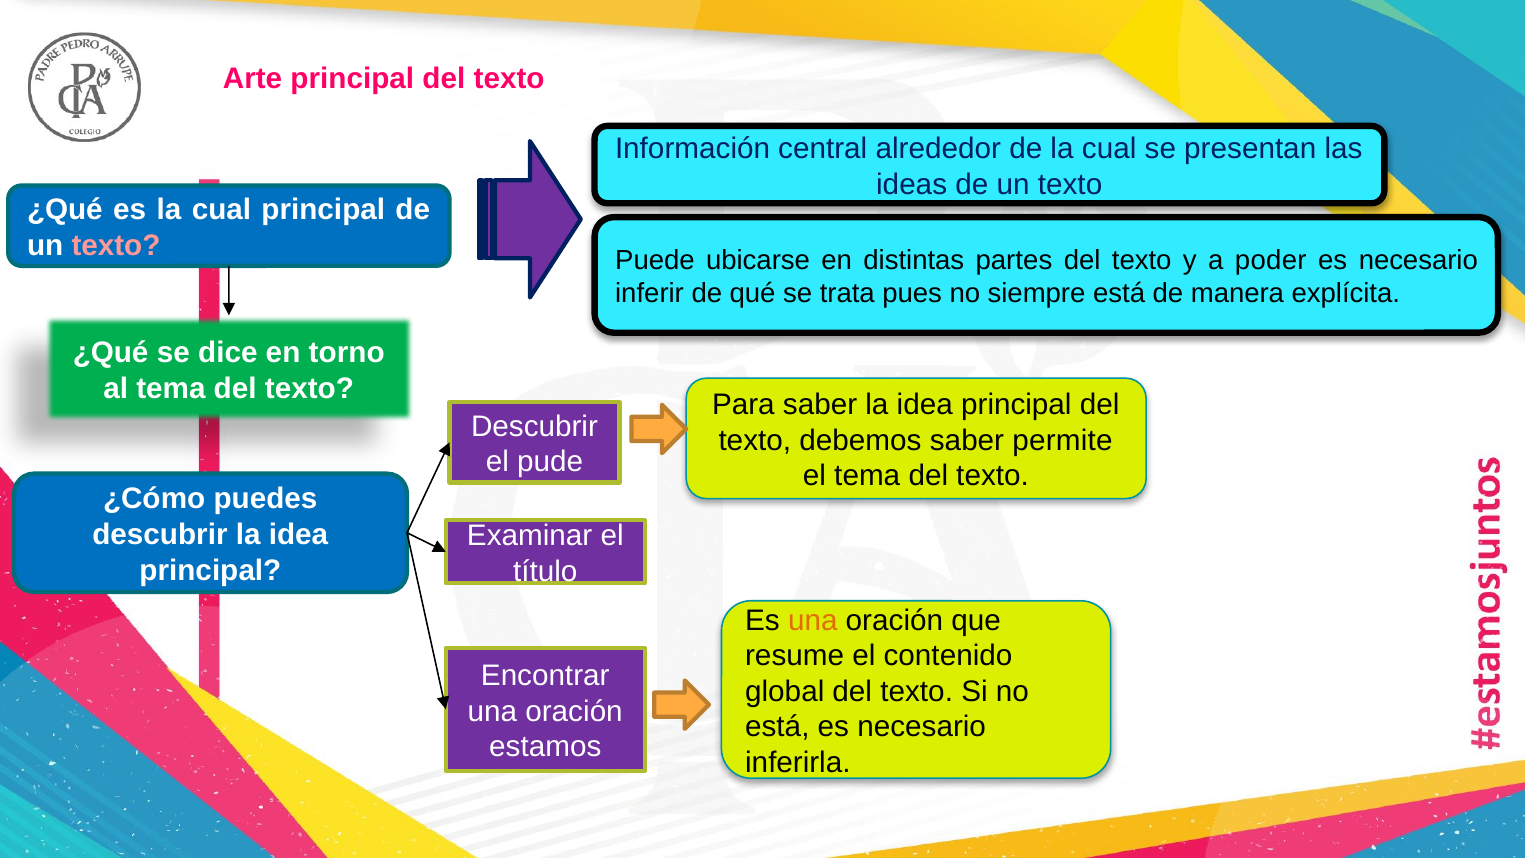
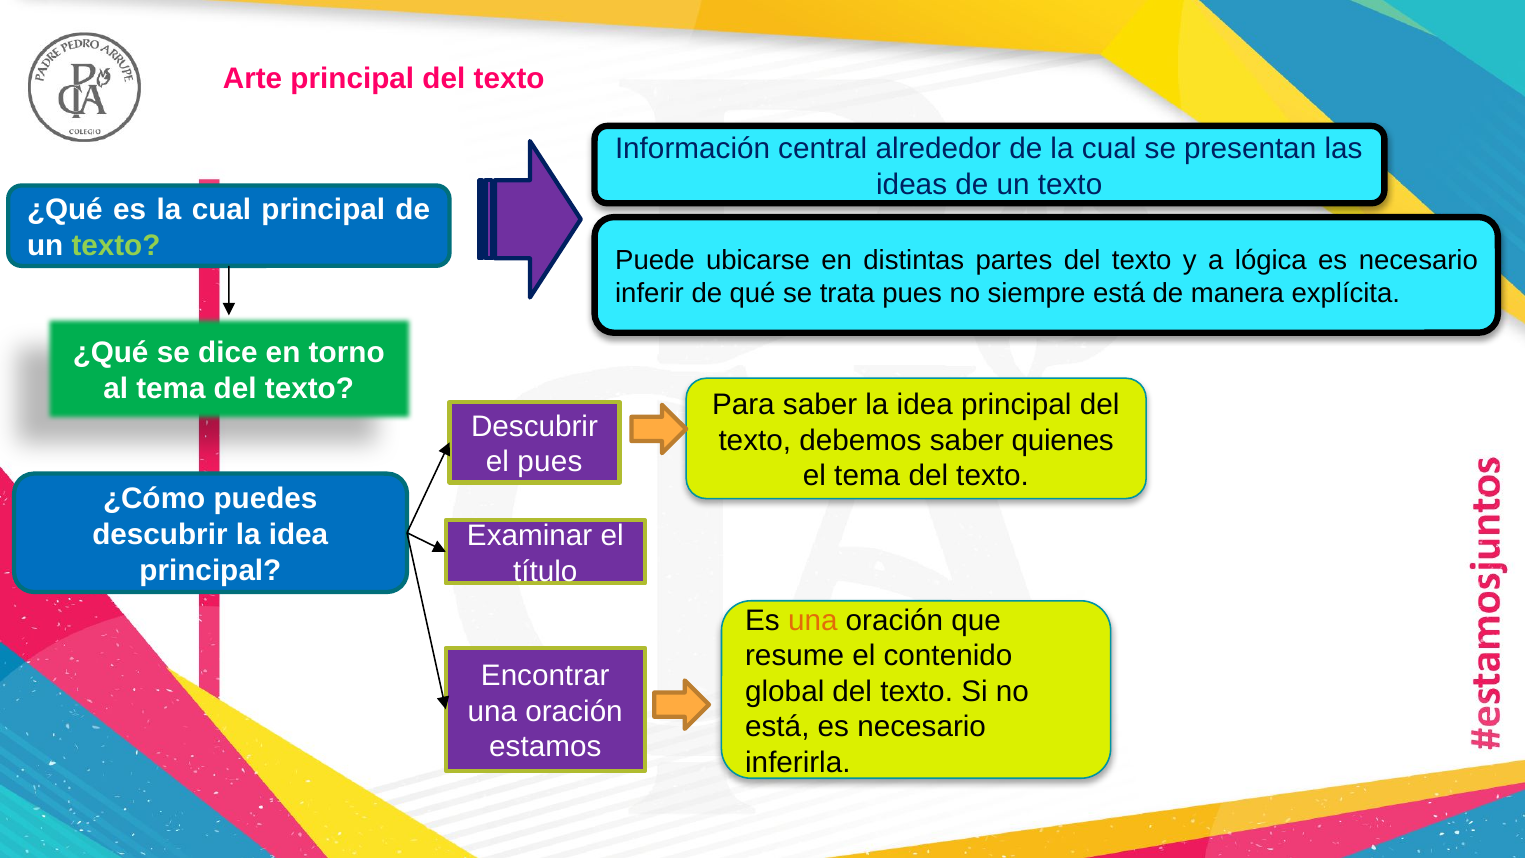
texto at (116, 245) colour: pink -> light green
poder: poder -> lógica
permite: permite -> quienes
el pude: pude -> pues
